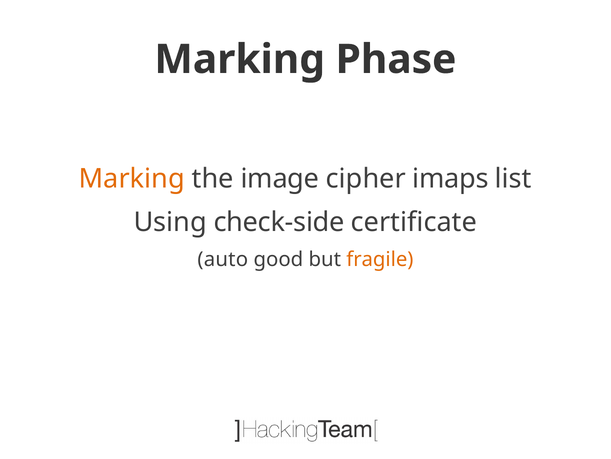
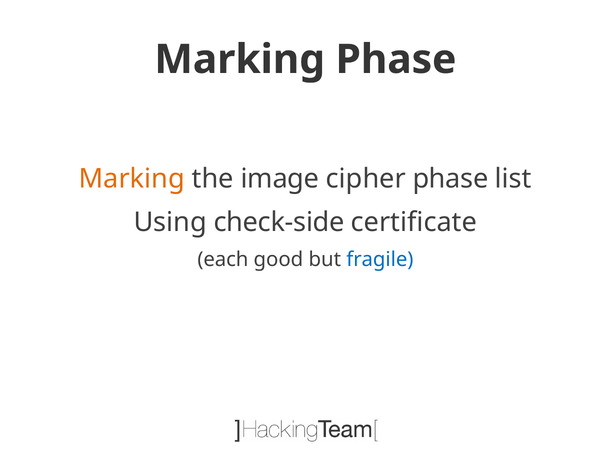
cipher imaps: imaps -> phase
auto: auto -> each
fragile colour: orange -> blue
